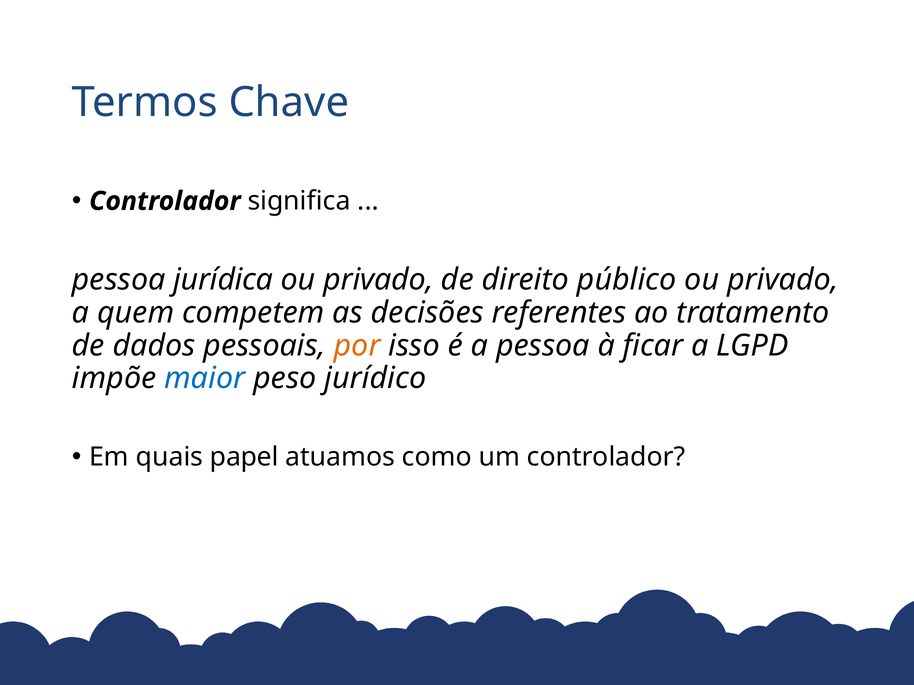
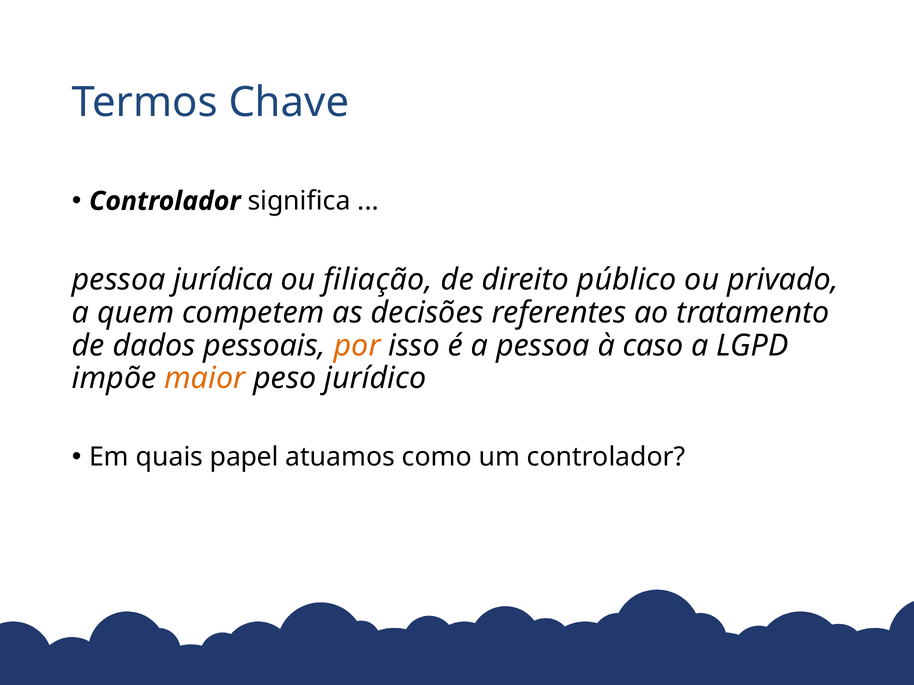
privado at (378, 280): privado -> filiação
ficar: ficar -> caso
maior colour: blue -> orange
